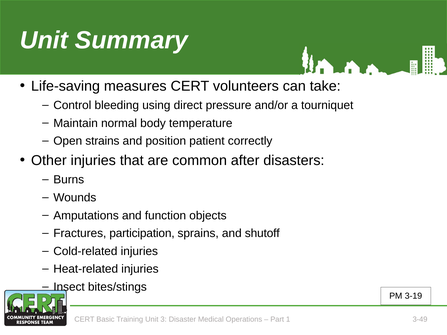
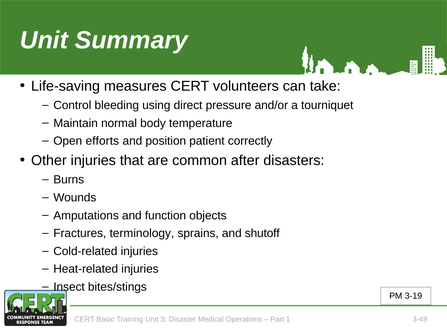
strains: strains -> efforts
participation: participation -> terminology
